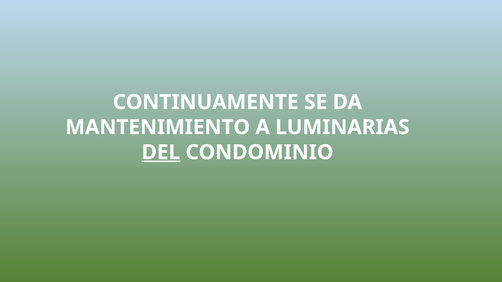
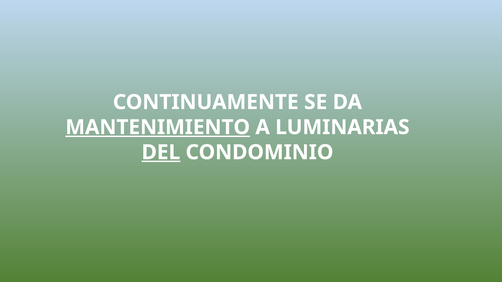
MANTENIMIENTO underline: none -> present
